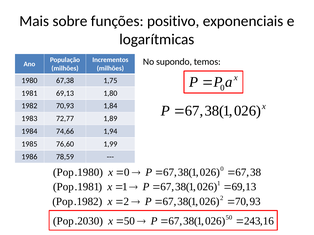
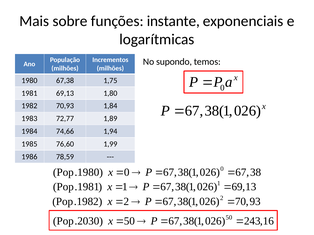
positivo: positivo -> instante
